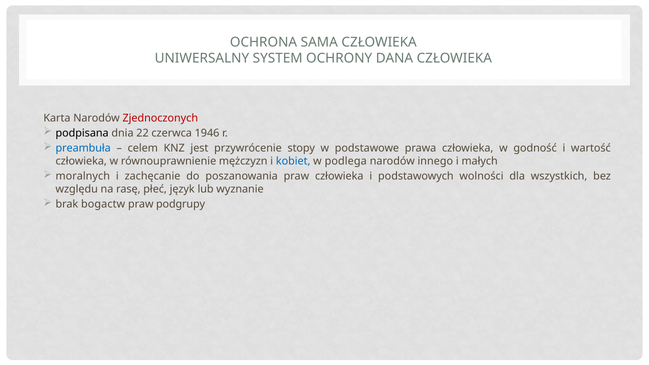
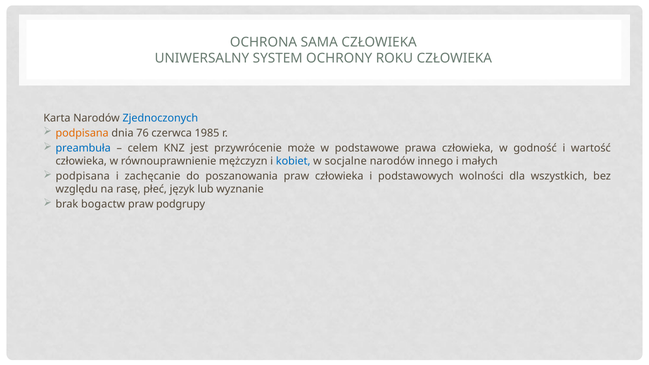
DANA: DANA -> ROKU
Zjednoczonych colour: red -> blue
podpisana at (82, 133) colour: black -> orange
22: 22 -> 76
1946: 1946 -> 1985
stopy: stopy -> może
podlega: podlega -> socjalne
moralnych at (83, 176): moralnych -> podpisana
